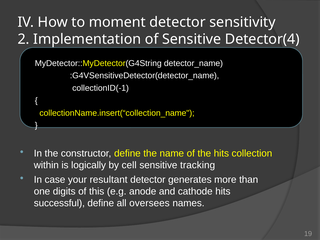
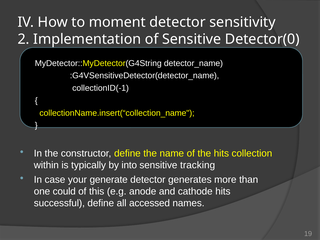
Detector(4: Detector(4 -> Detector(0
logically: logically -> typically
cell: cell -> into
resultant: resultant -> generate
digits: digits -> could
oversees: oversees -> accessed
